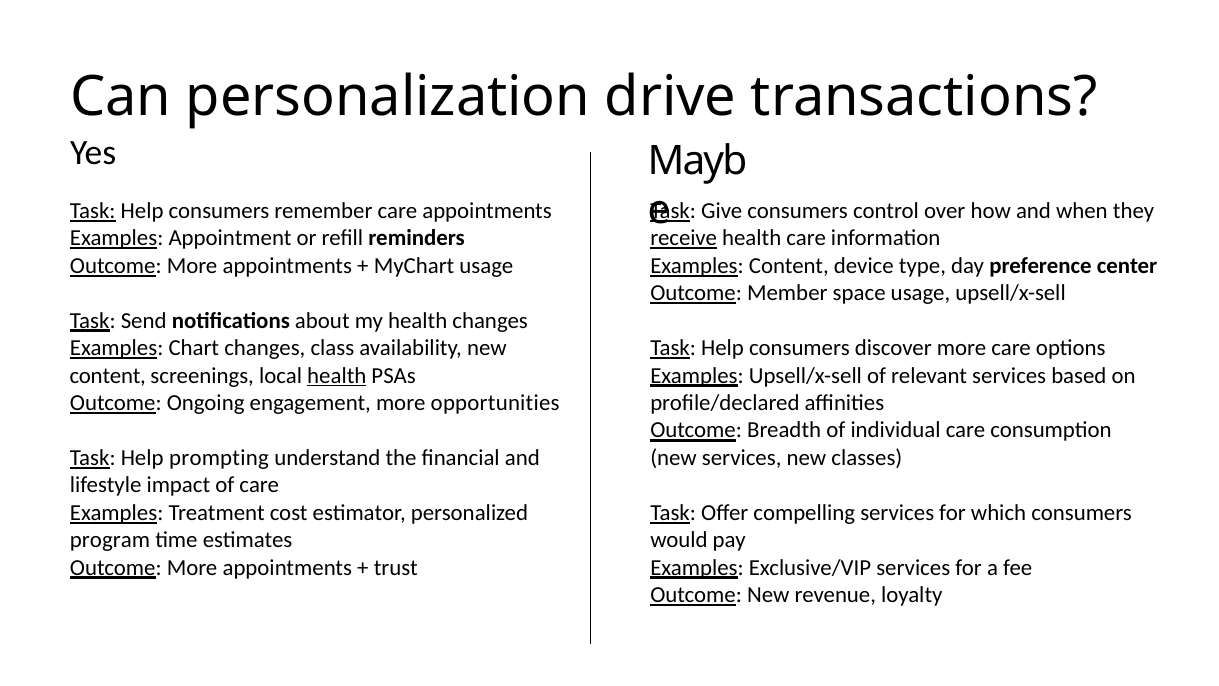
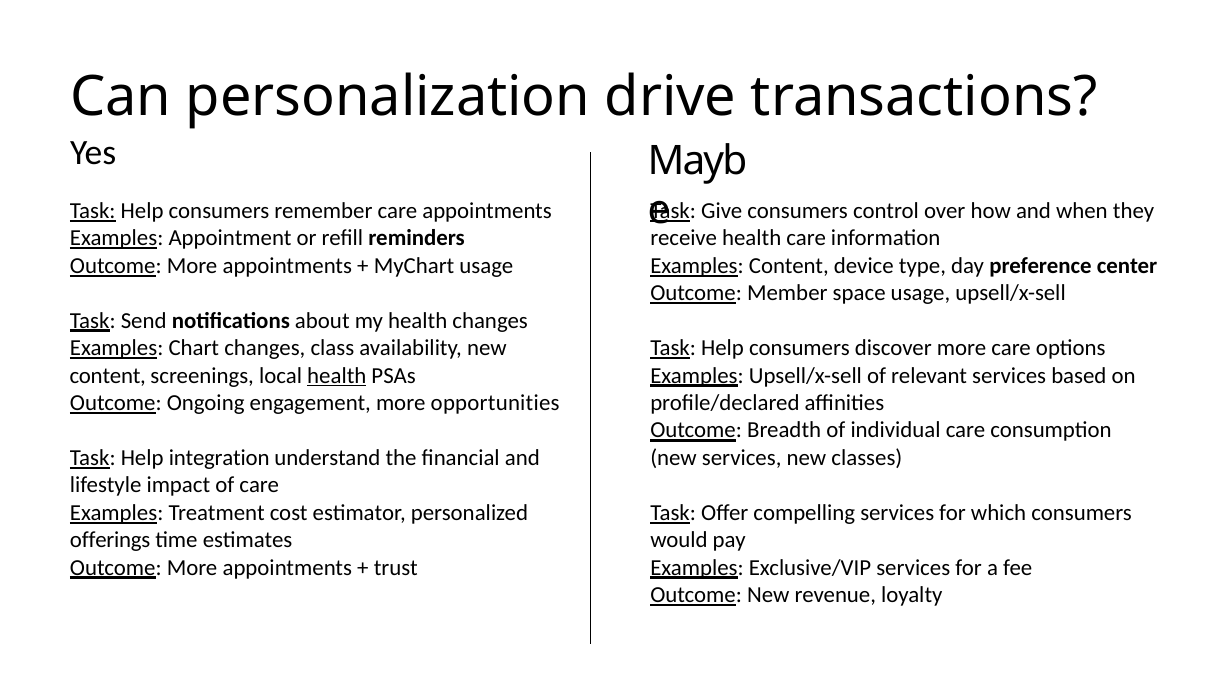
receive underline: present -> none
prompting: prompting -> integration
program: program -> offerings
